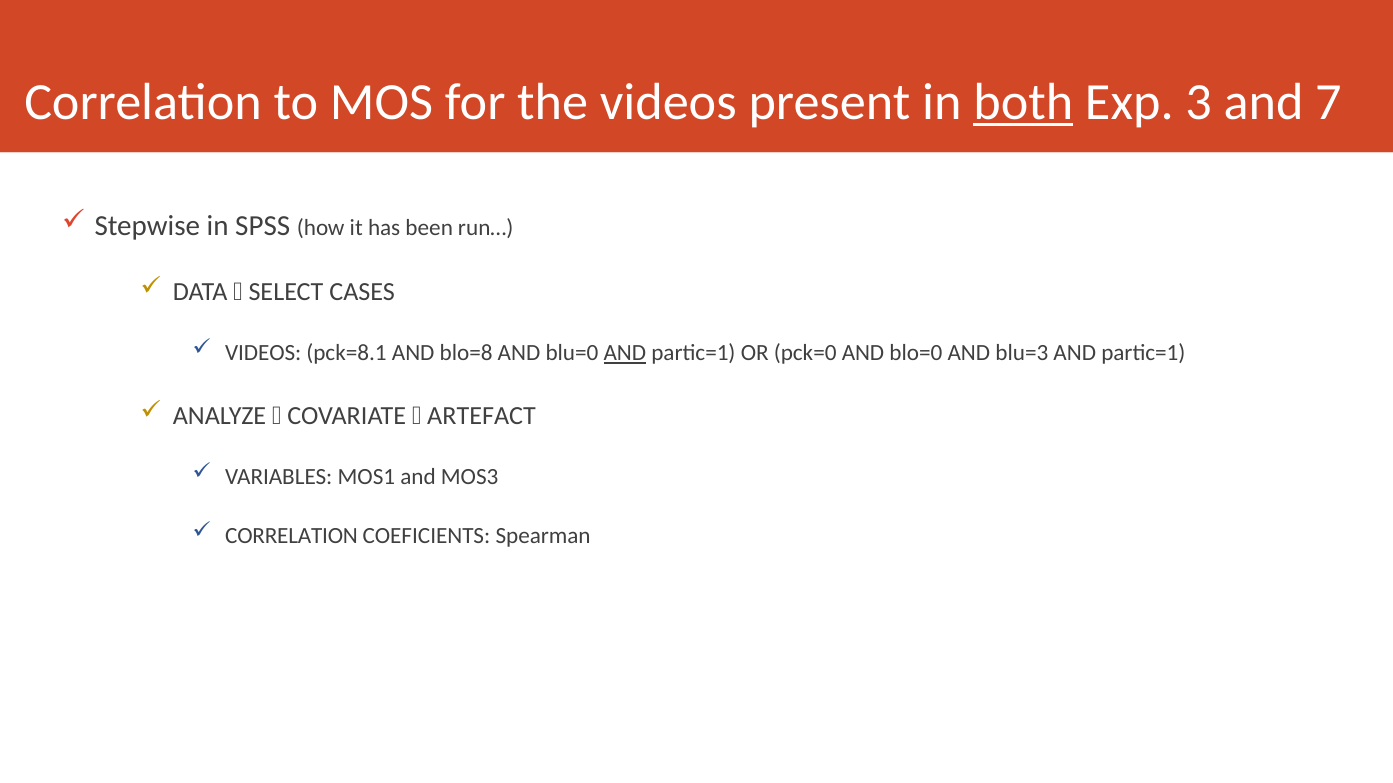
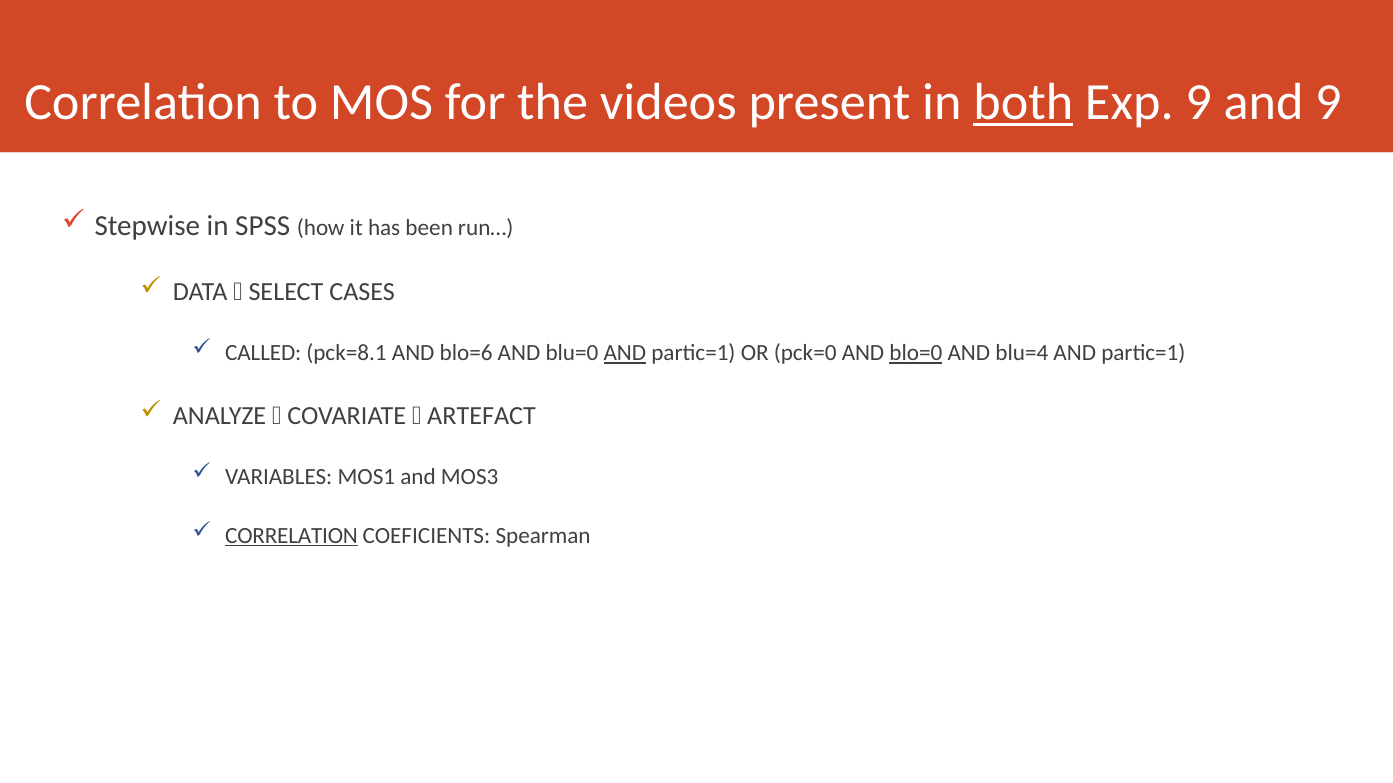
Exp 3: 3 -> 9
and 7: 7 -> 9
VIDEOS at (263, 353): VIDEOS -> CALLED
blo=8: blo=8 -> blo=6
blo=0 underline: none -> present
blu=3: blu=3 -> blu=4
CORRELATION at (292, 536) underline: none -> present
